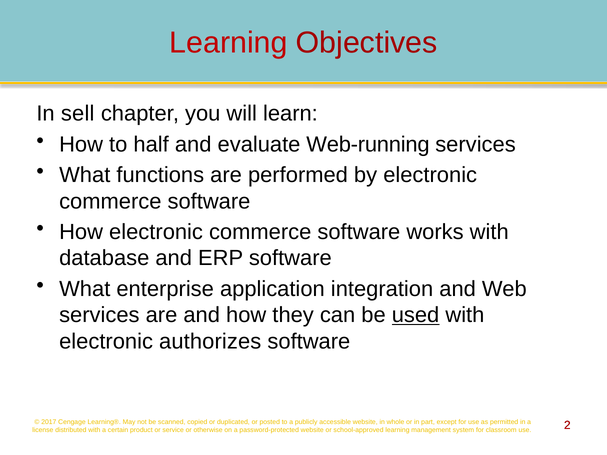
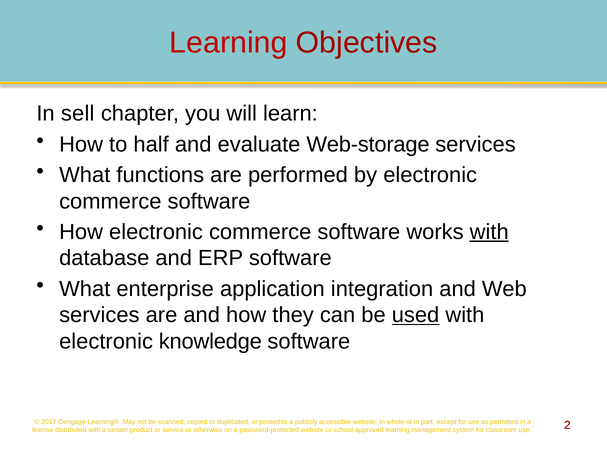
Web-running: Web-running -> Web-storage
with at (489, 232) underline: none -> present
authorizes: authorizes -> knowledge
